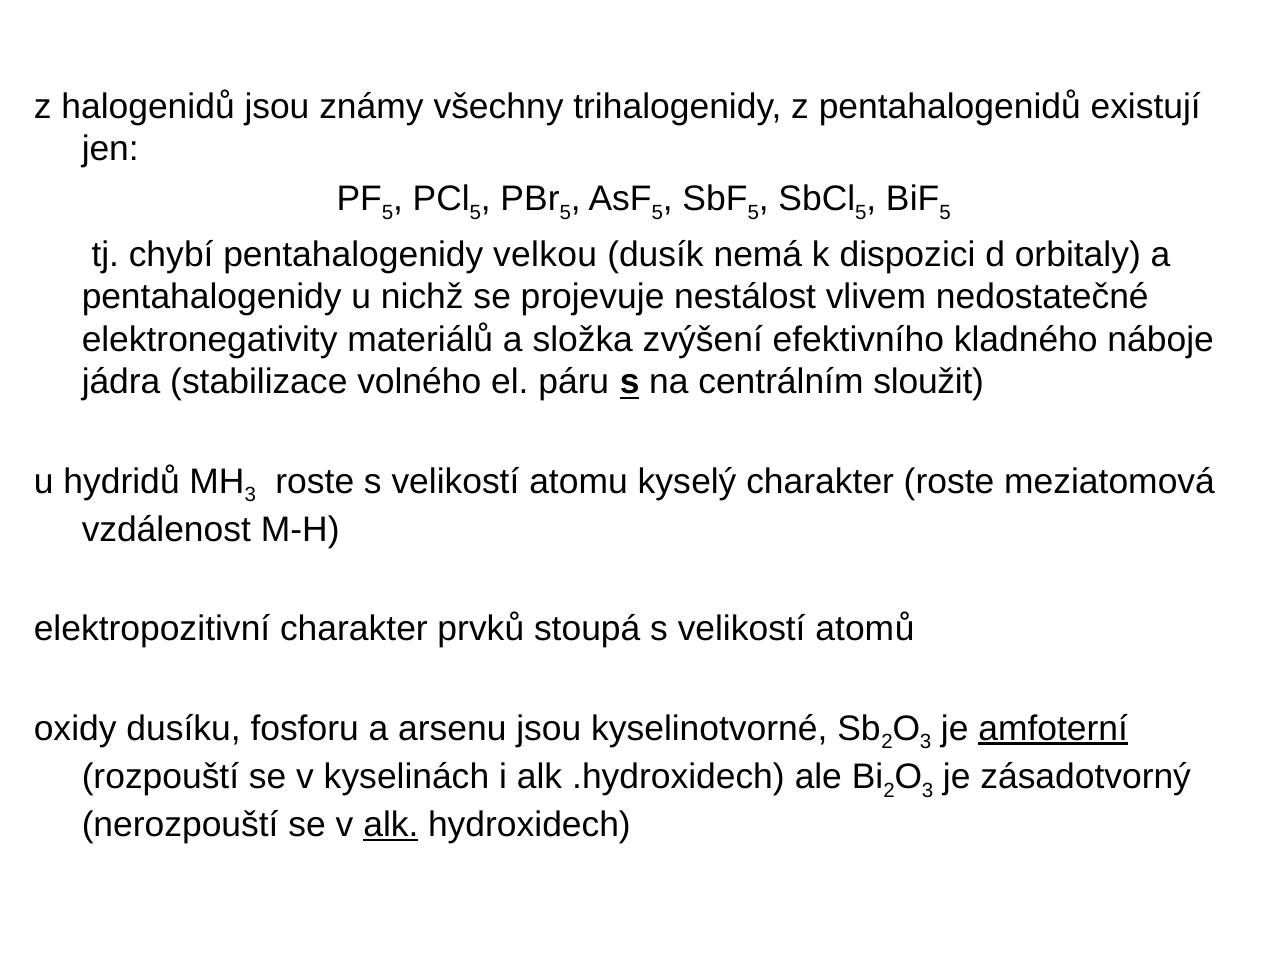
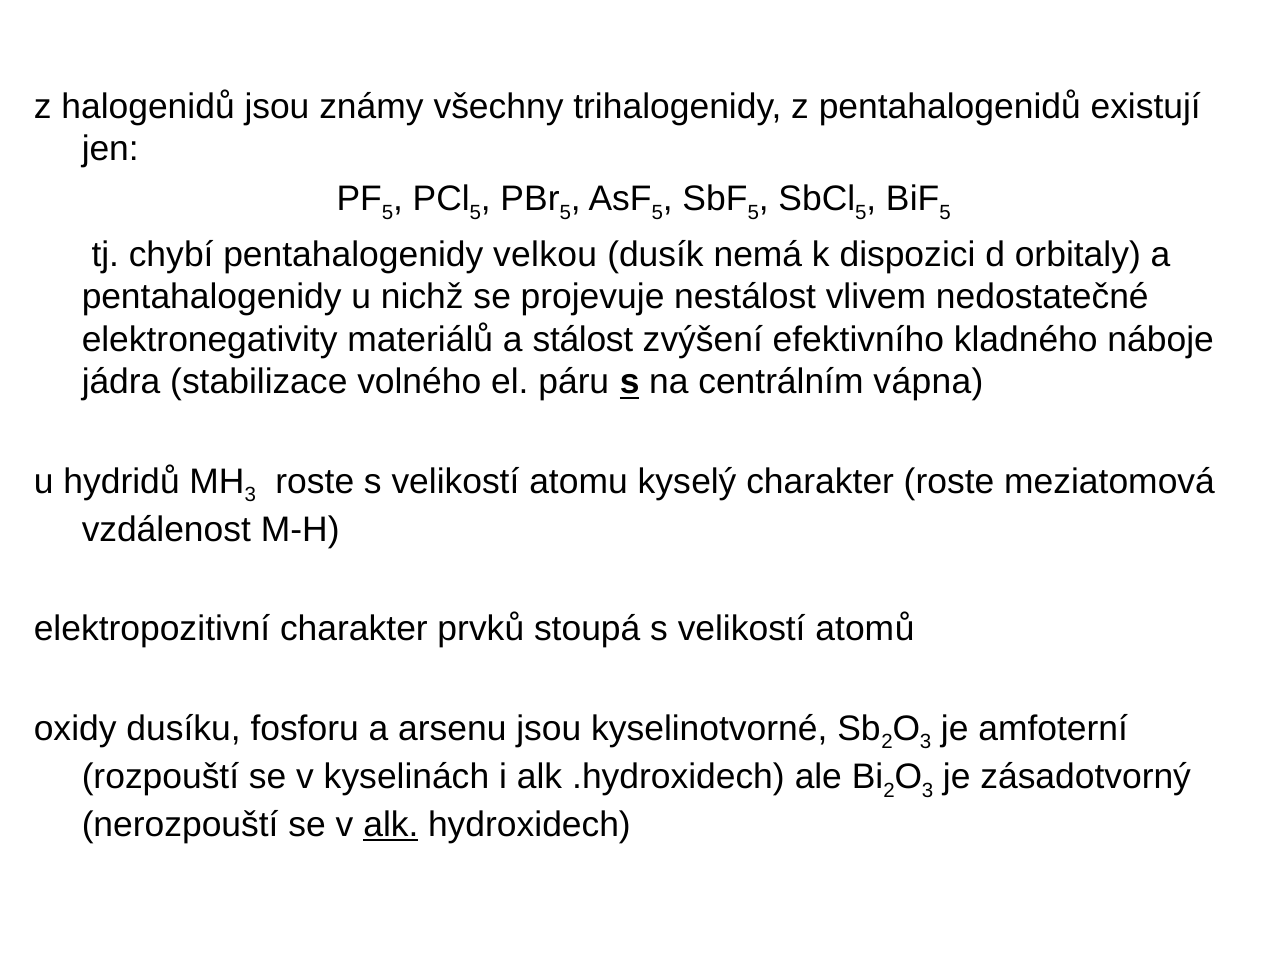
složka: složka -> stálost
sloužit: sloužit -> vápna
amfoterní underline: present -> none
